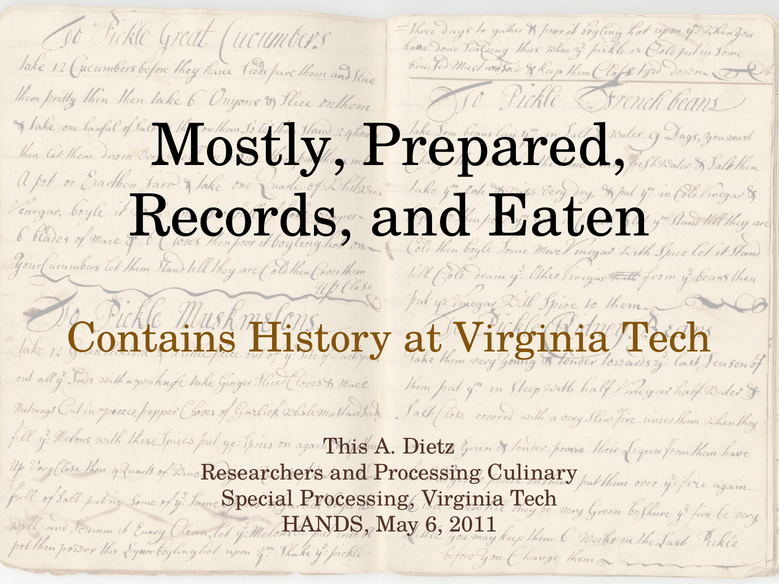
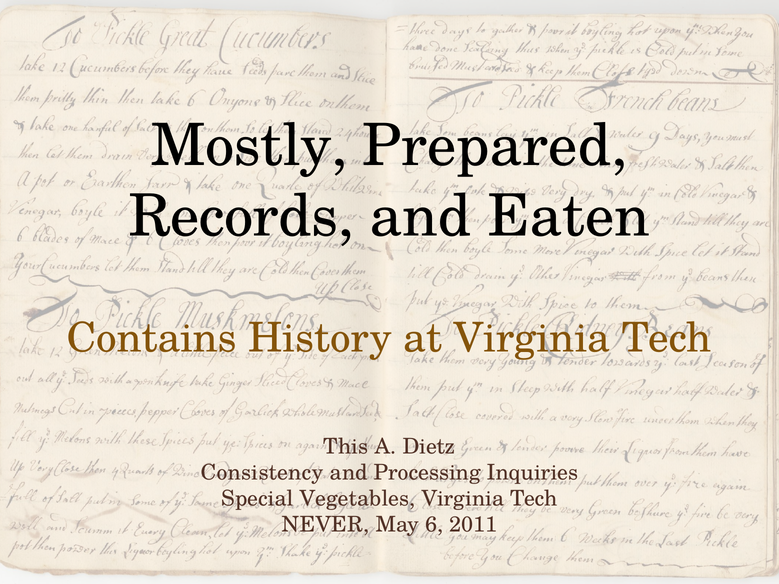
Researchers: Researchers -> Consistency
Culinary: Culinary -> Inquiries
Special Processing: Processing -> Vegetables
HANDS: HANDS -> NEVER
